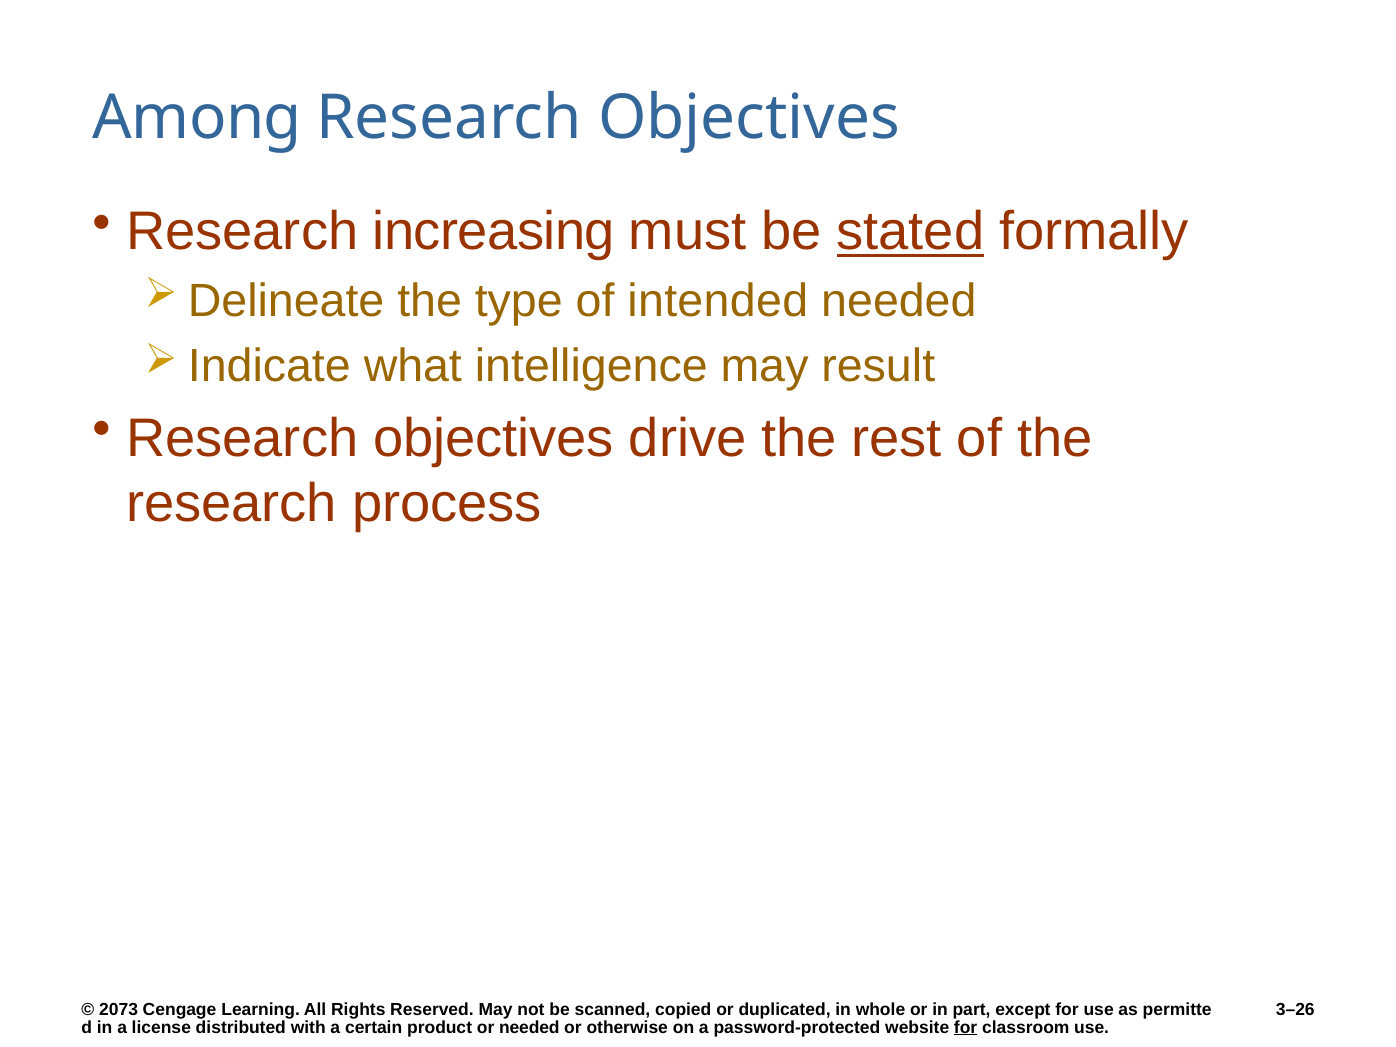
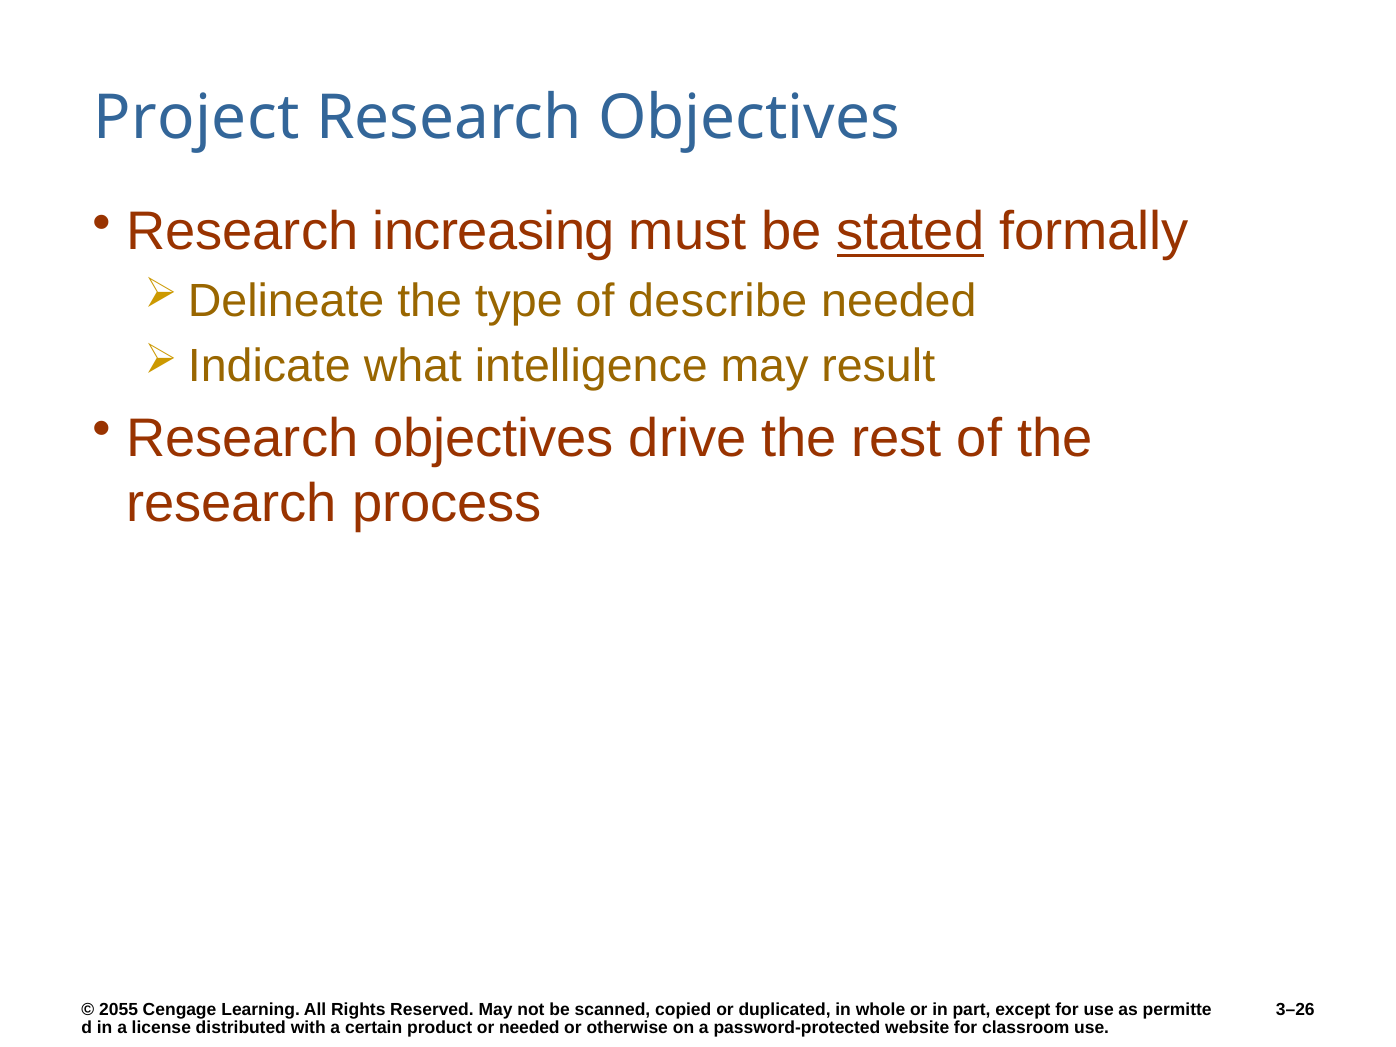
Among: Among -> Project
intended: intended -> describe
2073: 2073 -> 2055
for at (966, 1027) underline: present -> none
